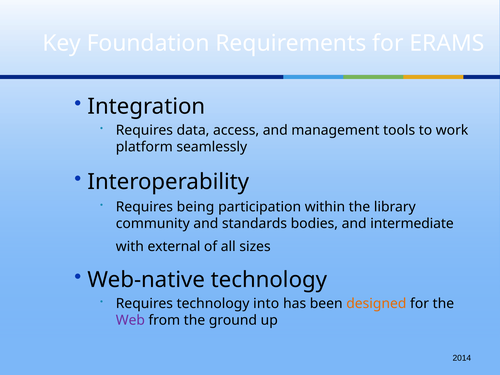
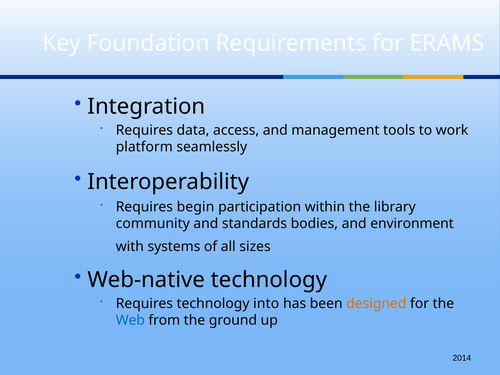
being: being -> begin
intermediate: intermediate -> environment
external: external -> systems
Web colour: purple -> blue
